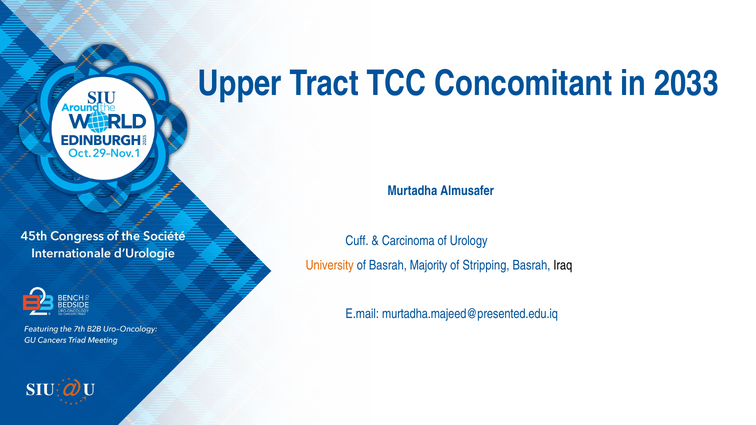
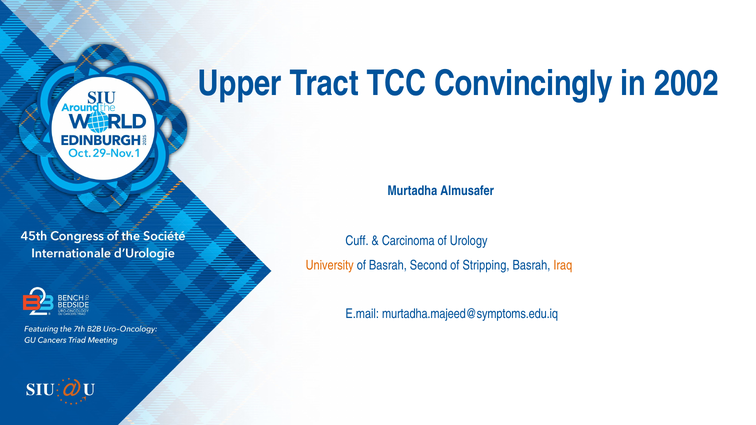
Concomitant: Concomitant -> Convincingly
2033: 2033 -> 2002
Majority: Majority -> Second
Iraq colour: black -> orange
murtadha.majeed@presented.edu.iq: murtadha.majeed@presented.edu.iq -> murtadha.majeed@symptoms.edu.iq
